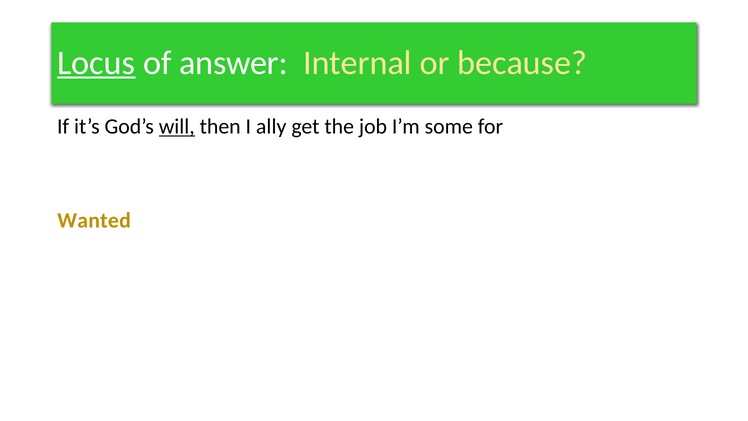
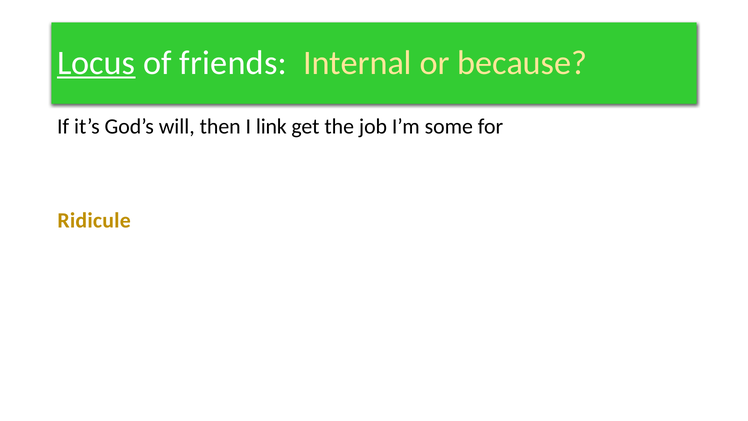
answer: answer -> friends
will underline: present -> none
ally: ally -> link
Wanted: Wanted -> Ridicule
